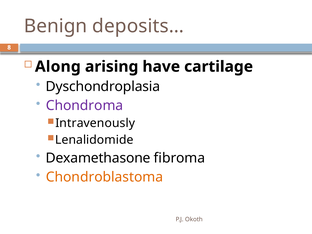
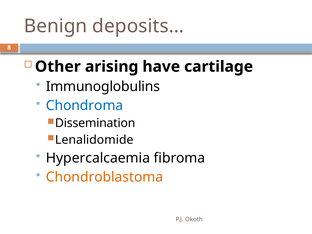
Along: Along -> Other
Dyschondroplasia: Dyschondroplasia -> Immunoglobulins
Chondroma colour: purple -> blue
Intravenously: Intravenously -> Dissemination
Dexamethasone: Dexamethasone -> Hypercalcaemia
